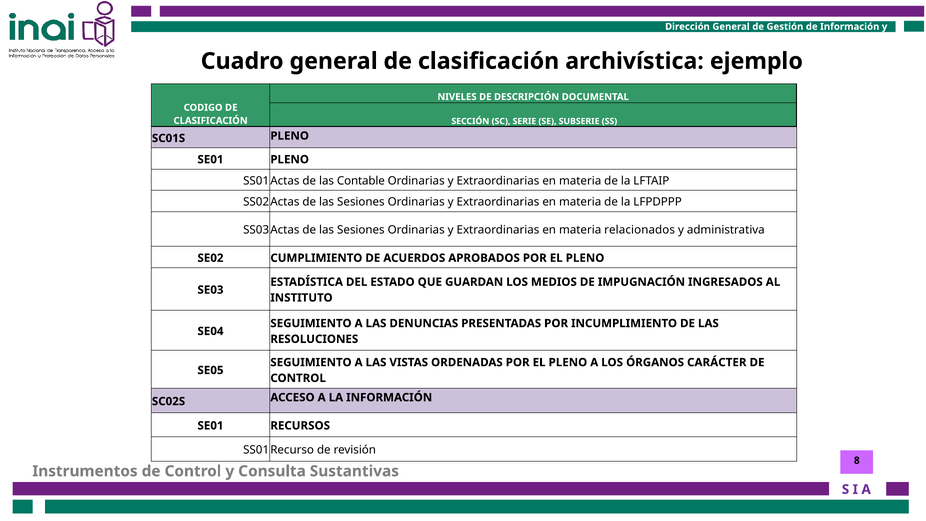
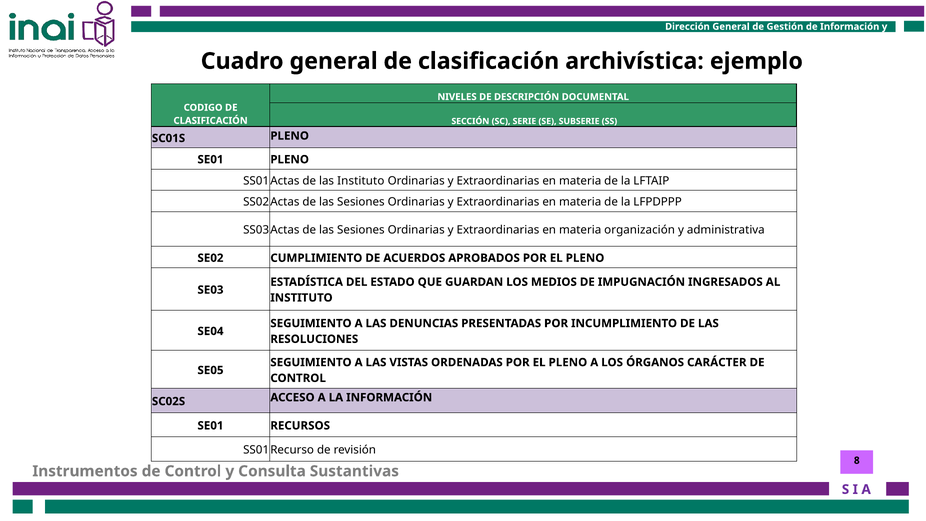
las Contable: Contable -> Instituto
relacionados: relacionados -> organización
